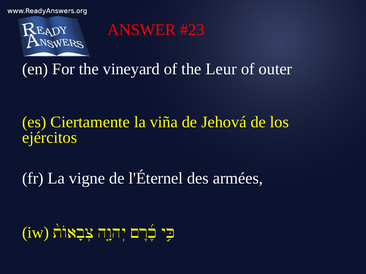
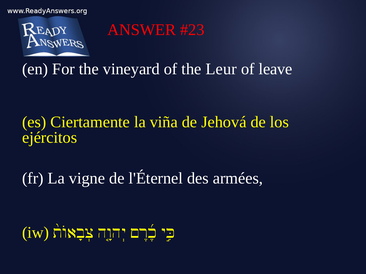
outer: outer -> leave
